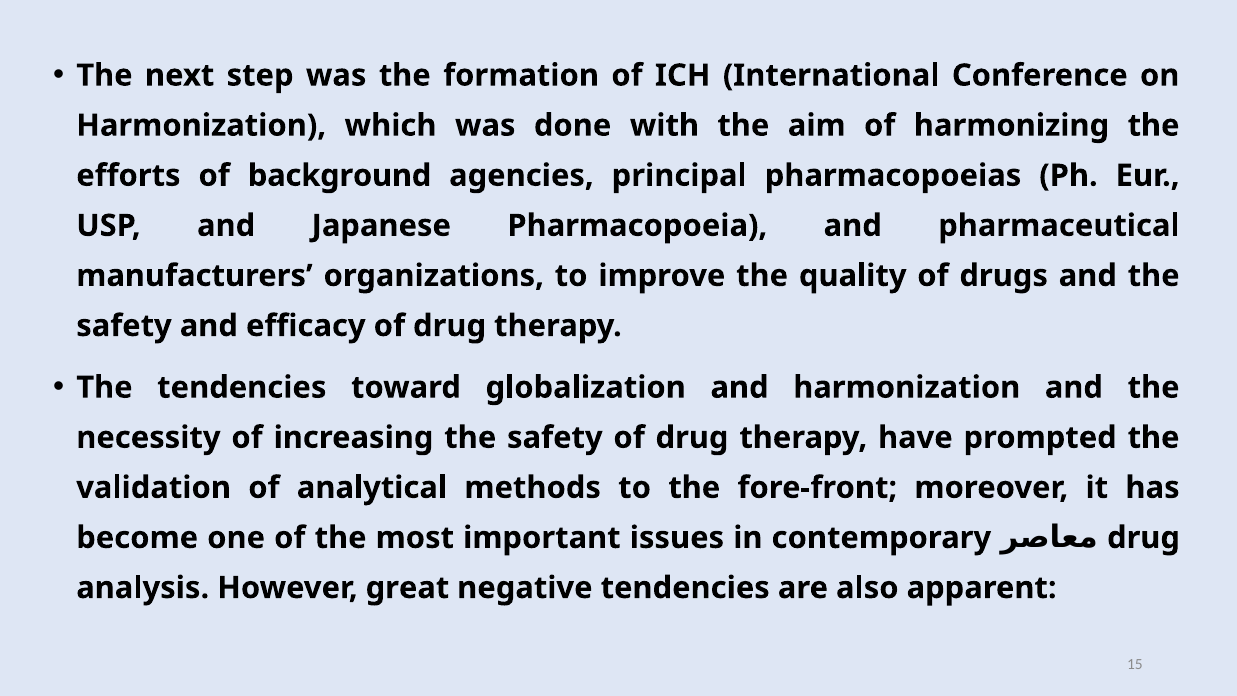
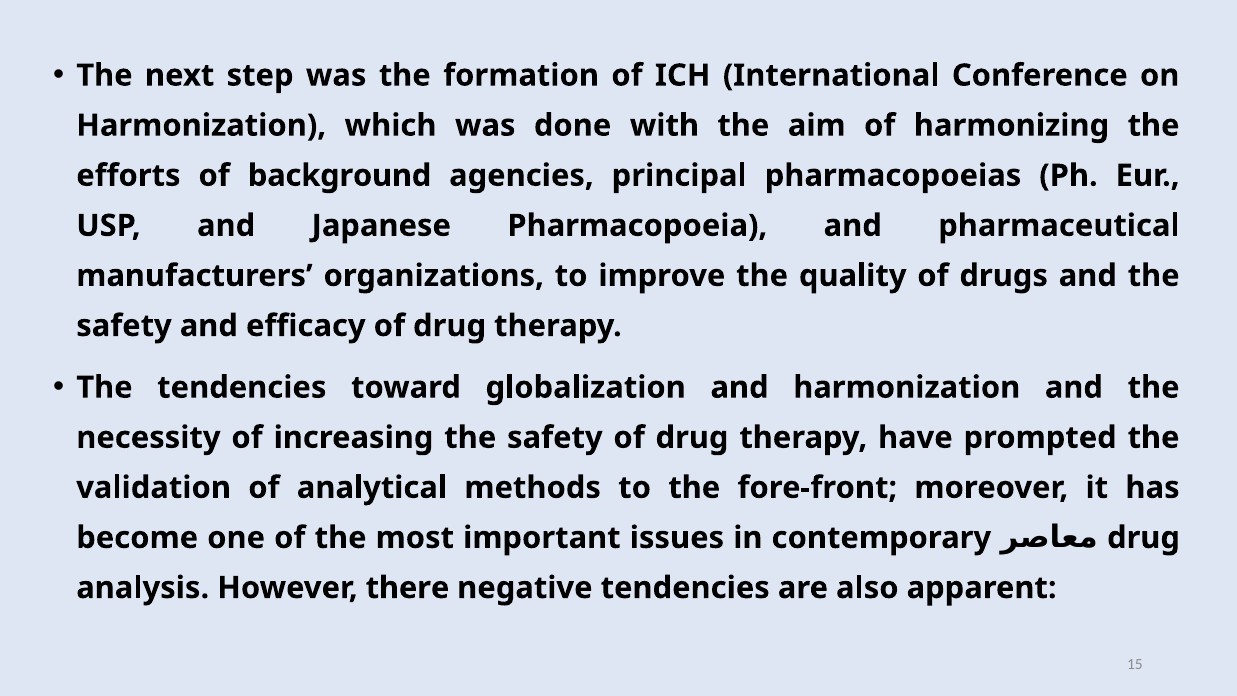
great: great -> there
